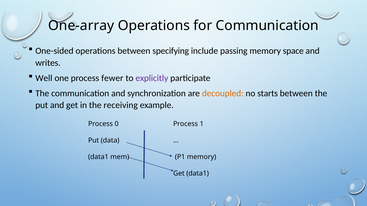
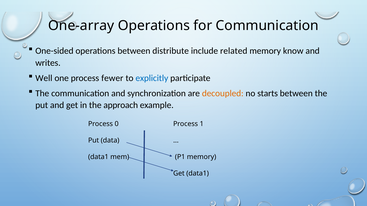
specifying: specifying -> distribute
passing: passing -> related
space: space -> know
explicitly colour: purple -> blue
receiving: receiving -> approach
